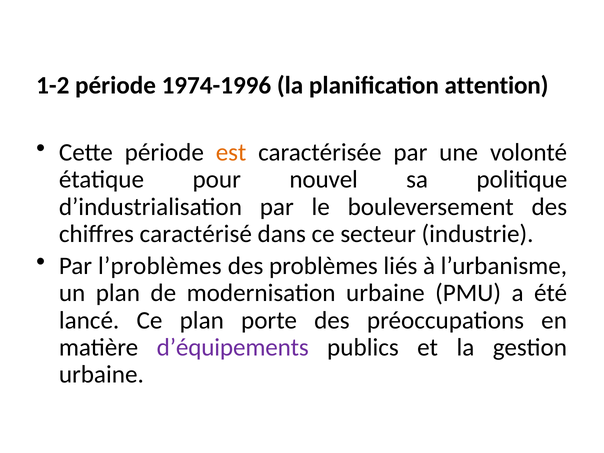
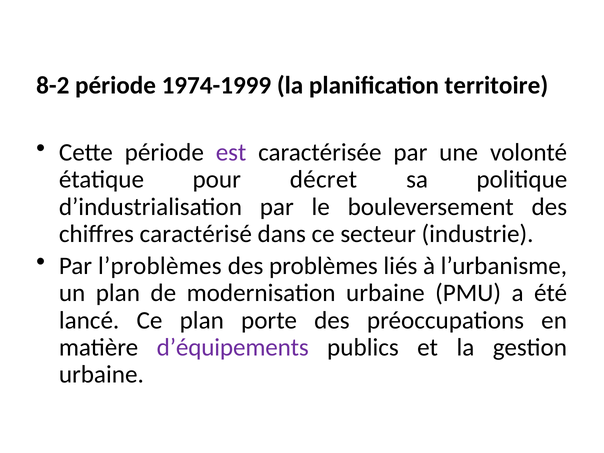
1-2: 1-2 -> 8-2
1974-1996: 1974-1996 -> 1974-1999
attention: attention -> territoire
est colour: orange -> purple
nouvel: nouvel -> décret
